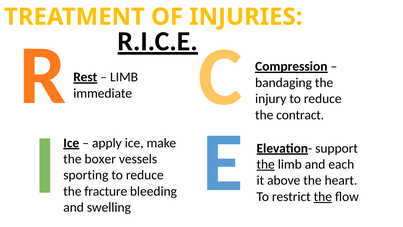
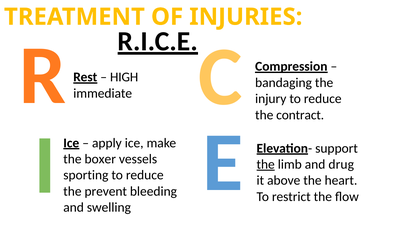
LIMB at (124, 77): LIMB -> HIGH
each: each -> drug
fracture: fracture -> prevent
the at (323, 196) underline: present -> none
